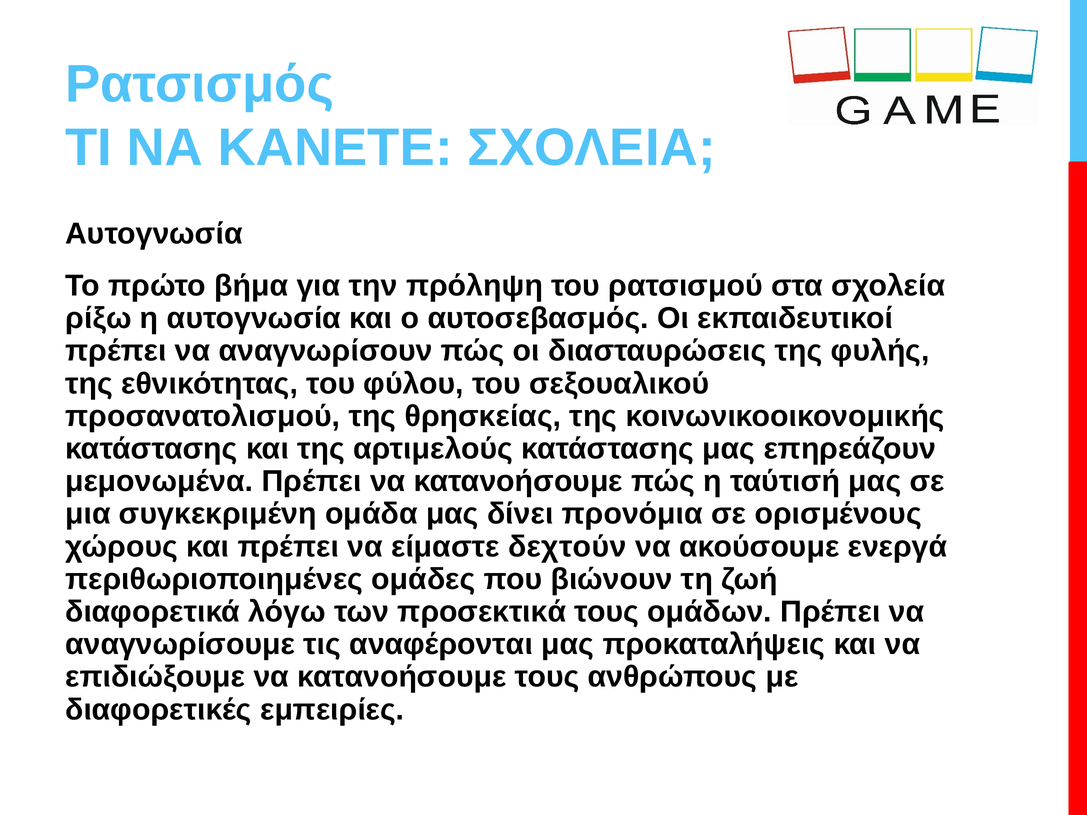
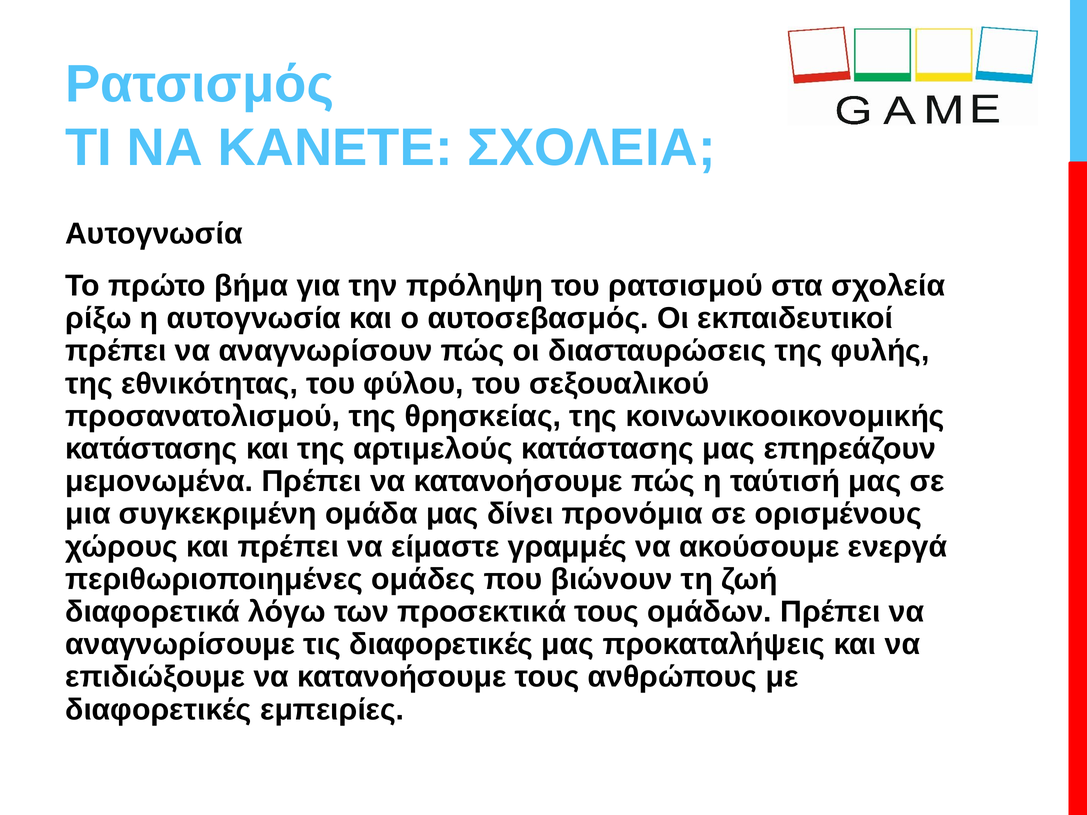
δεχτούν: δεχτούν -> γραμμές
τις αναφέρονται: αναφέρονται -> διαφορετικές
